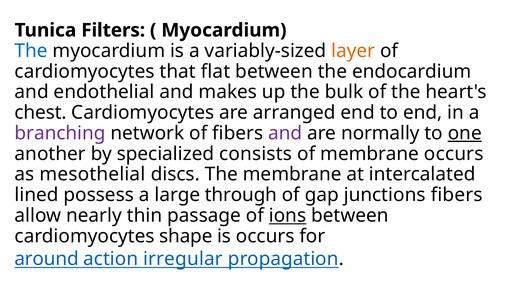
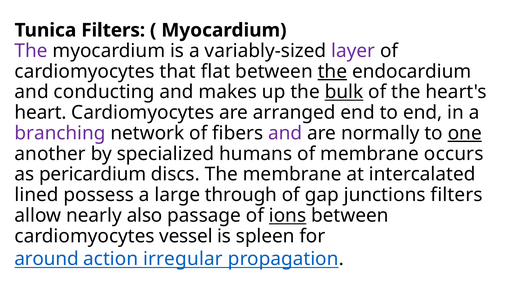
The at (31, 51) colour: blue -> purple
layer colour: orange -> purple
the at (332, 71) underline: none -> present
endothelial: endothelial -> conducting
bulk underline: none -> present
chest: chest -> heart
consists: consists -> humans
mesothelial: mesothelial -> pericardium
junctions fibers: fibers -> filters
thin: thin -> also
shape: shape -> vessel
is occurs: occurs -> spleen
